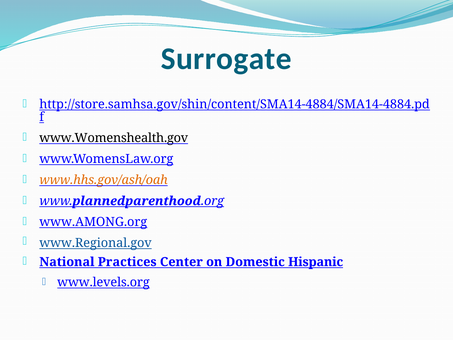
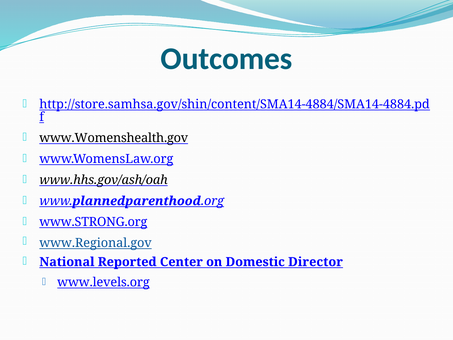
Surrogate: Surrogate -> Outcomes
www.hhs.gov/ash/oah colour: orange -> black
www.AMONG.org: www.AMONG.org -> www.STRONG.org
Practices: Practices -> Reported
Hispanic: Hispanic -> Director
